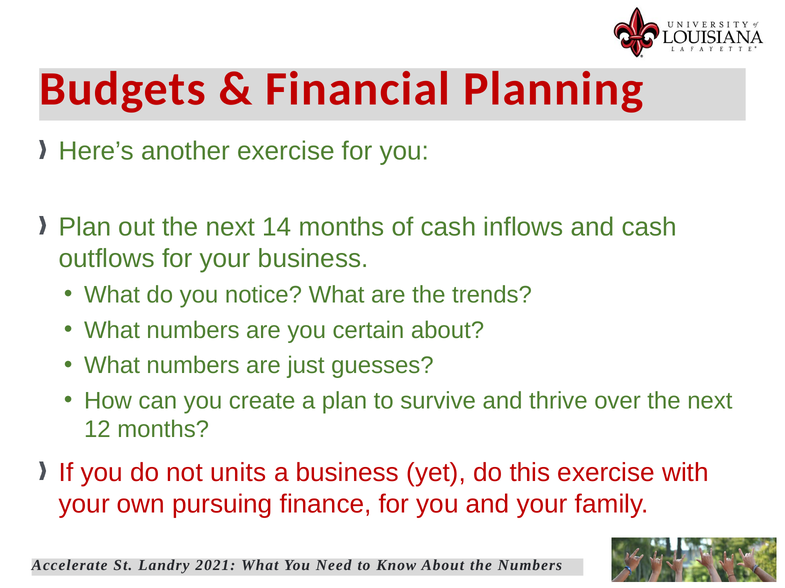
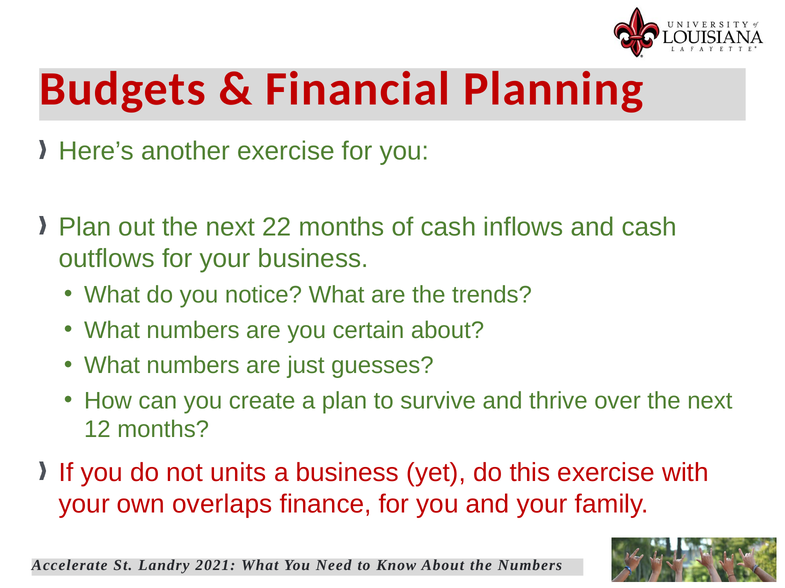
14: 14 -> 22
pursuing: pursuing -> overlaps
